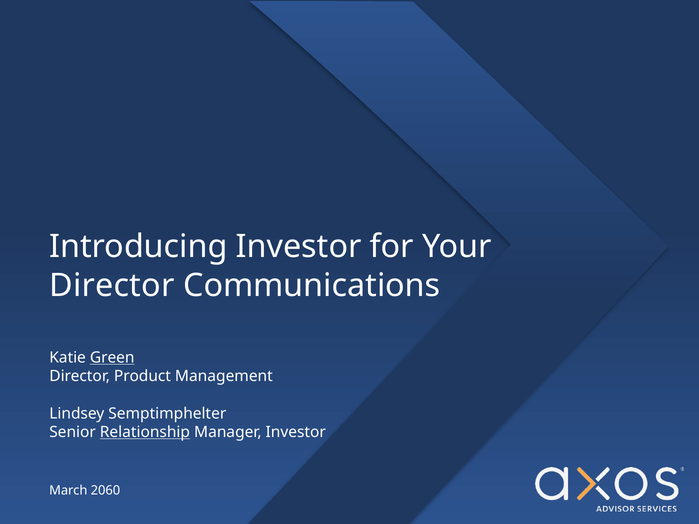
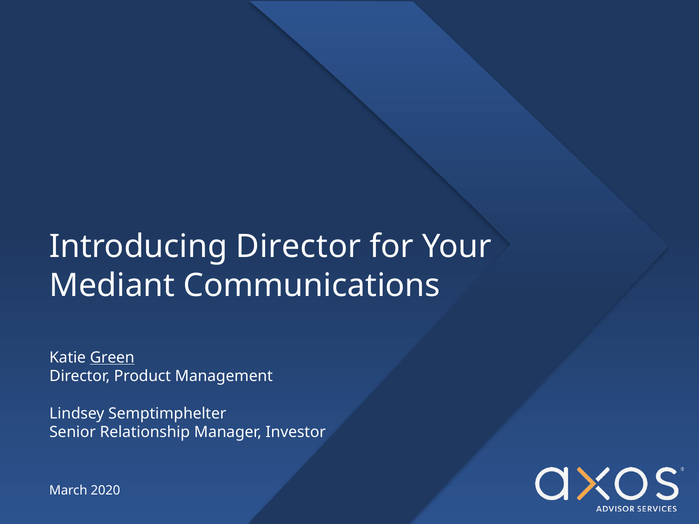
Introducing Investor: Investor -> Director
Director at (112, 286): Director -> Mediant
Relationship underline: present -> none
2060: 2060 -> 2020
